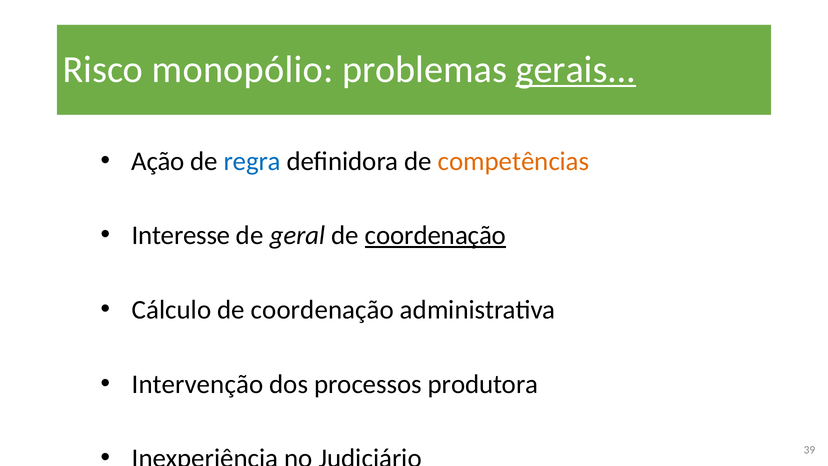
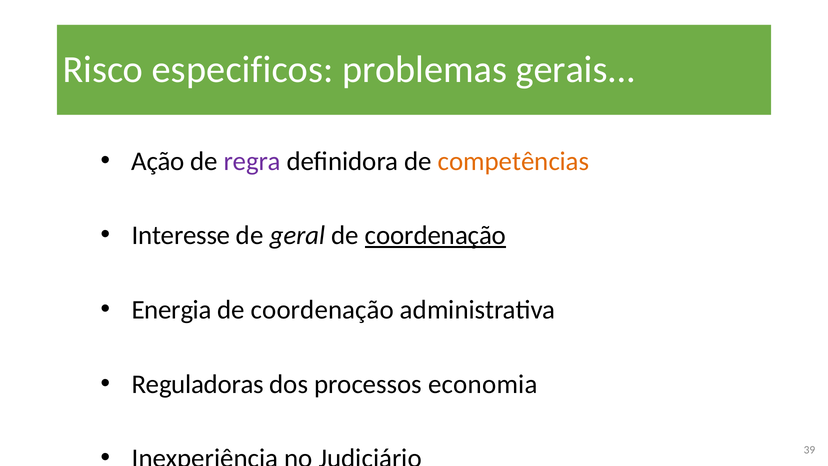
monopólio: monopólio -> especificos
gerais underline: present -> none
regra colour: blue -> purple
Cálculo: Cálculo -> Energia
Intervenção: Intervenção -> Reguladoras
produtora: produtora -> economia
